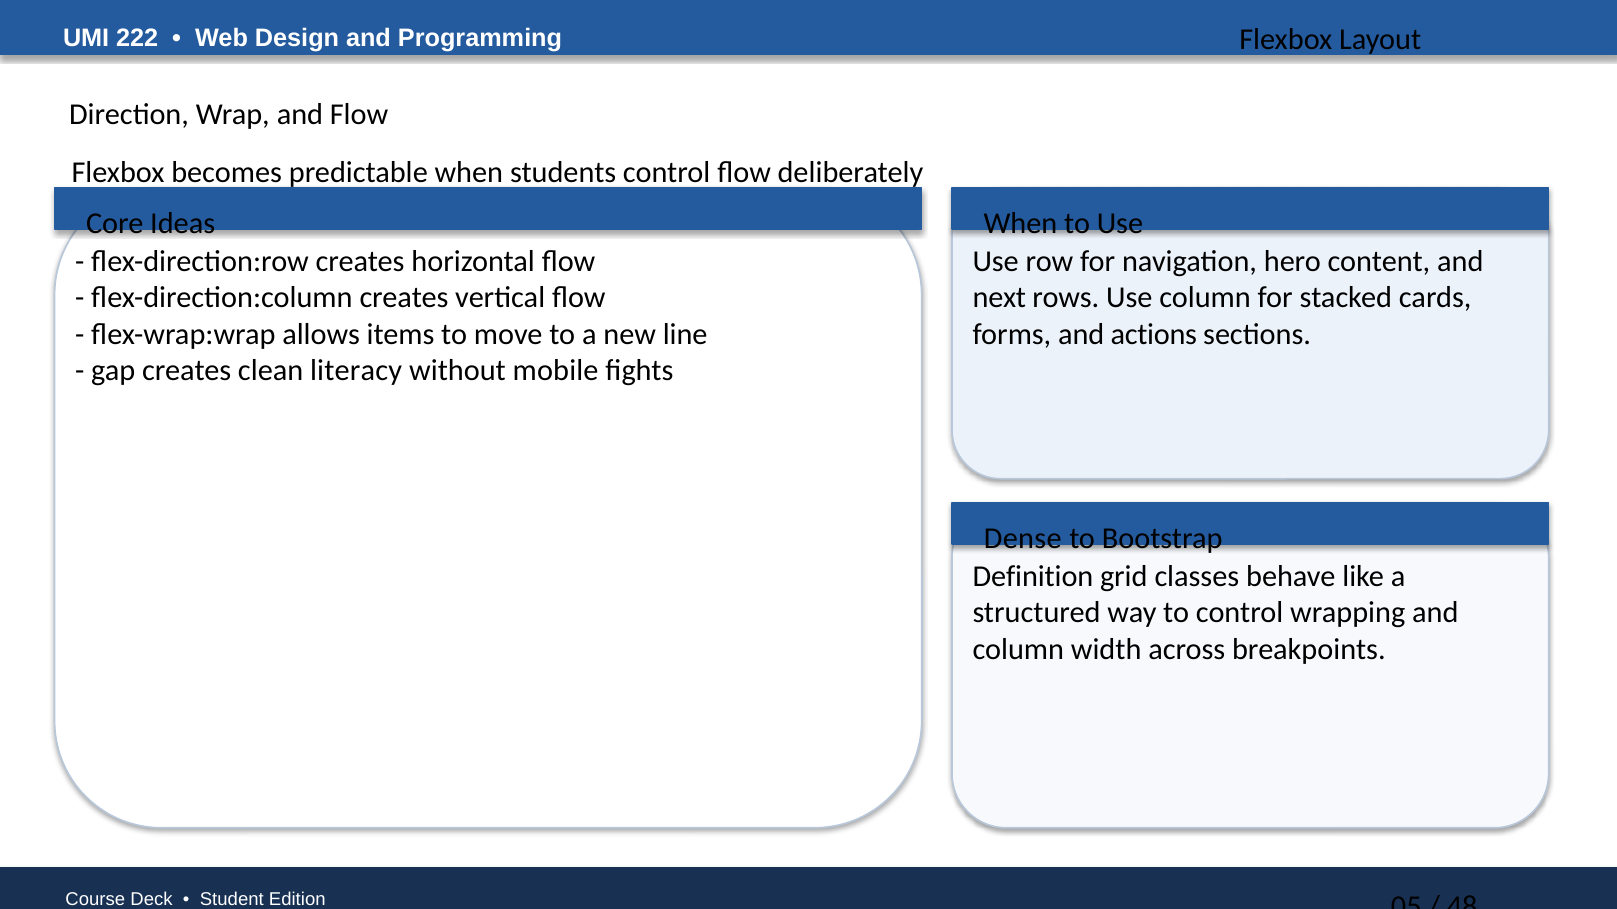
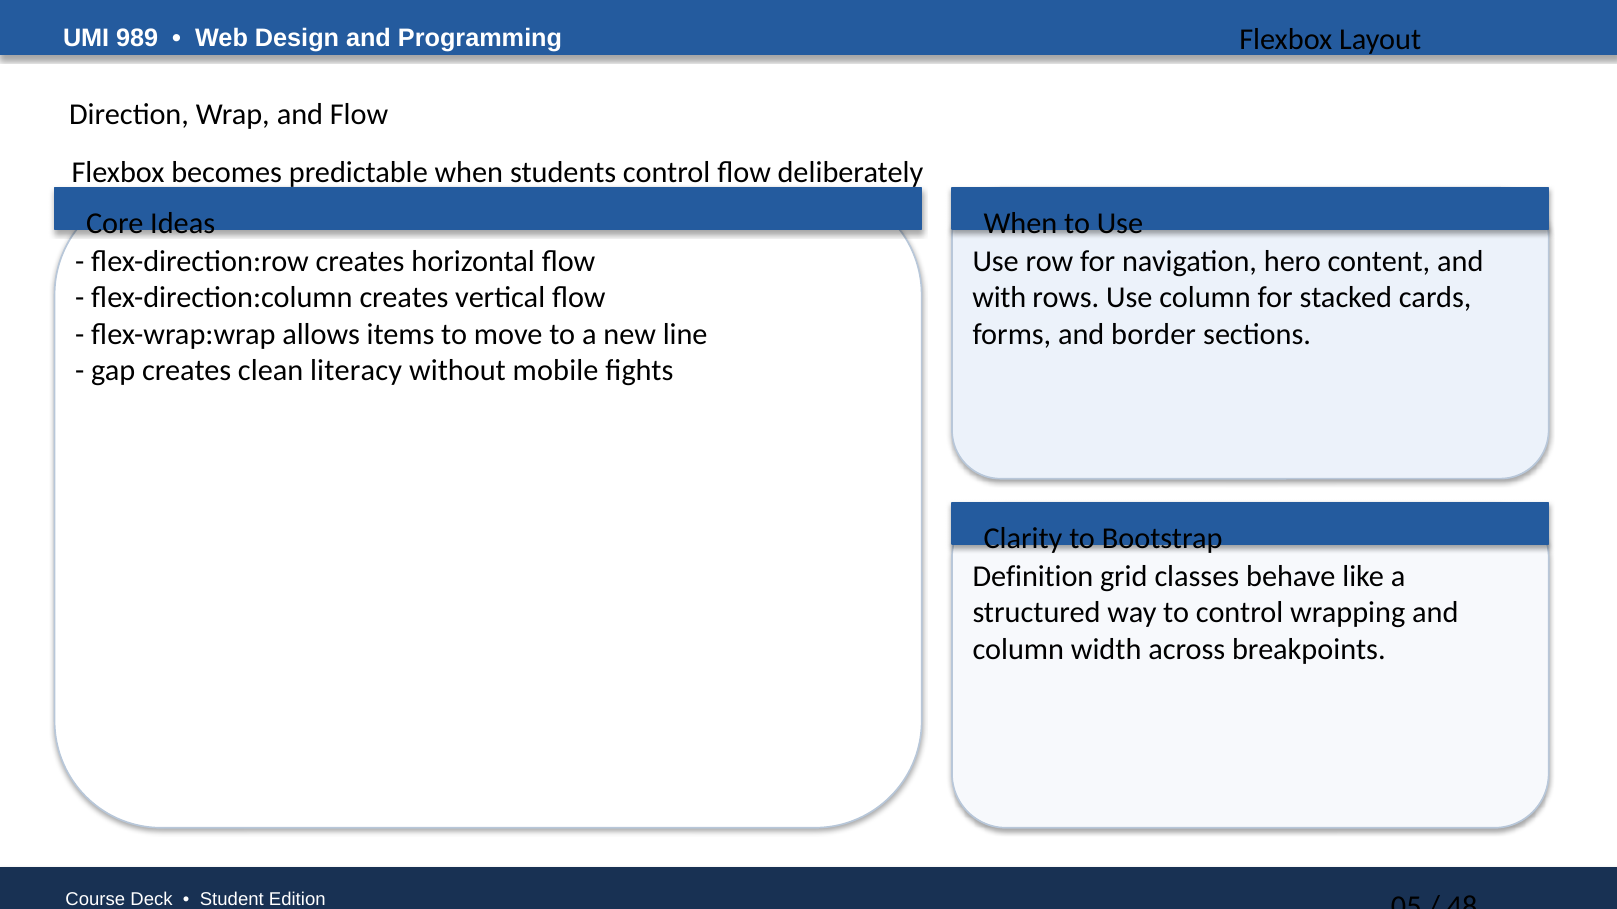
222: 222 -> 989
next: next -> with
actions: actions -> border
Dense: Dense -> Clarity
